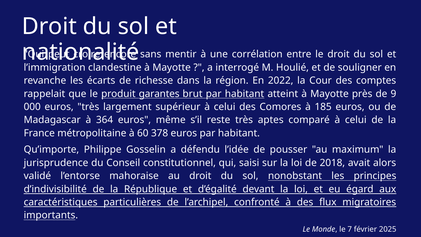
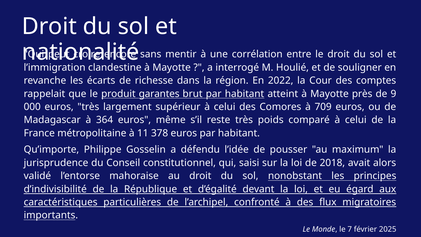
185: 185 -> 709
aptes: aptes -> poids
60: 60 -> 11
